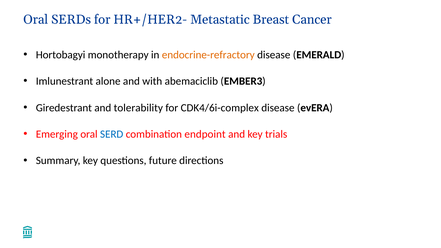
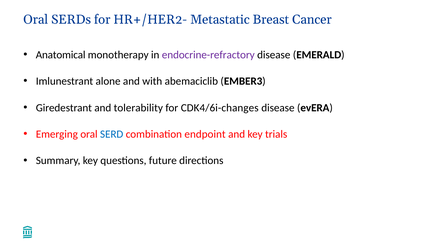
Hortobagyi: Hortobagyi -> Anatomical
endocrine-refractory colour: orange -> purple
CDK4/6i-complex: CDK4/6i-complex -> CDK4/6i-changes
